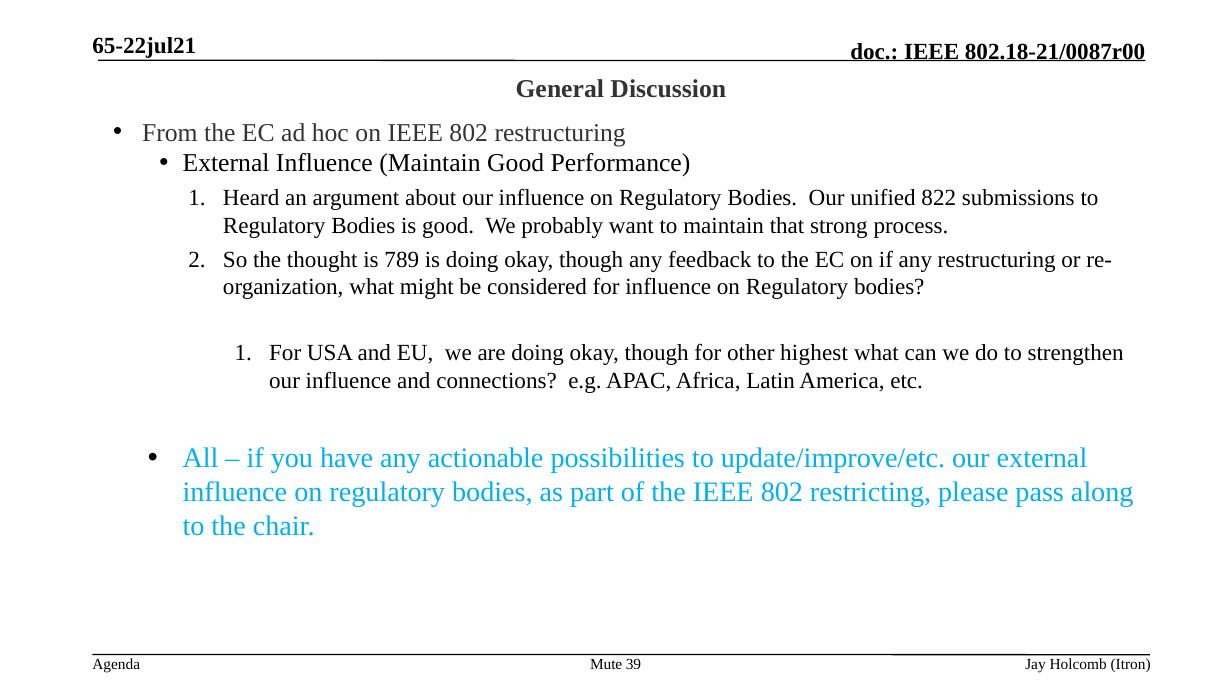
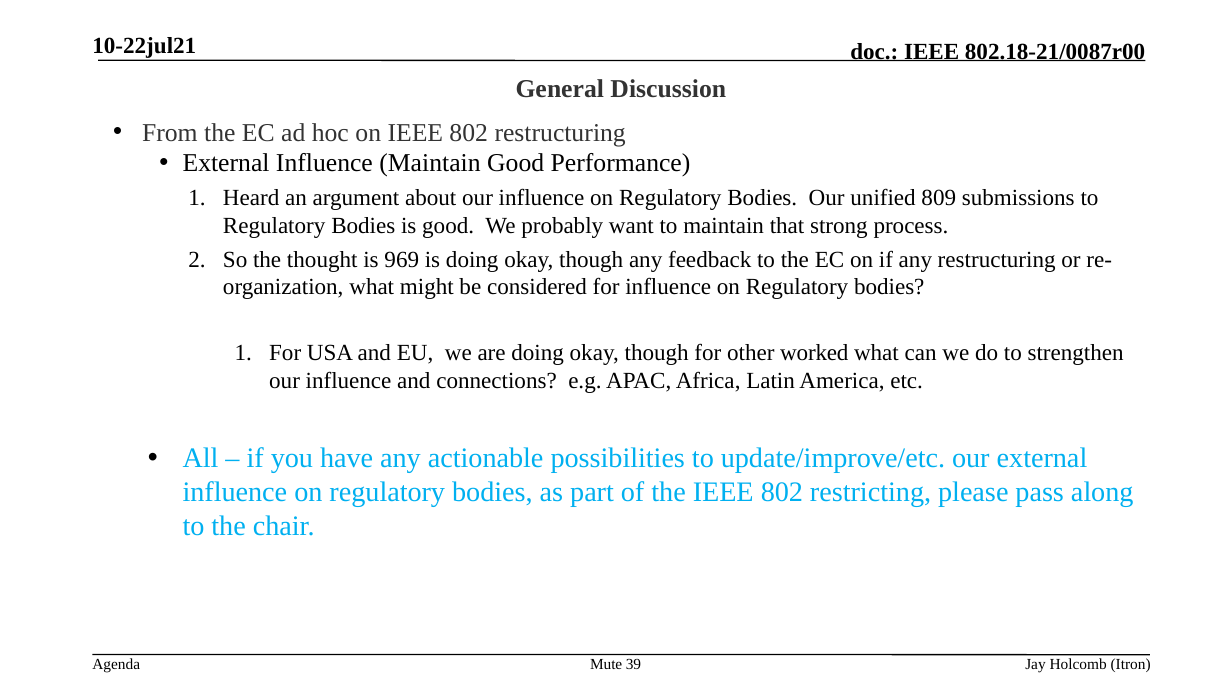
65-22jul21: 65-22jul21 -> 10-22jul21
822: 822 -> 809
789: 789 -> 969
highest: highest -> worked
